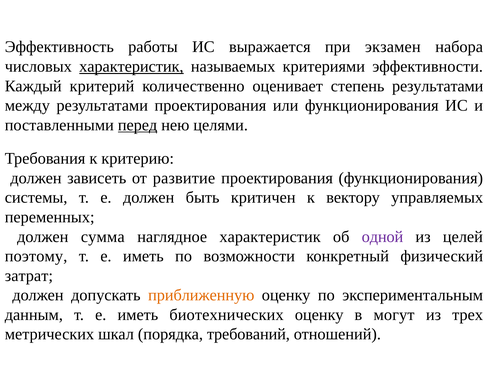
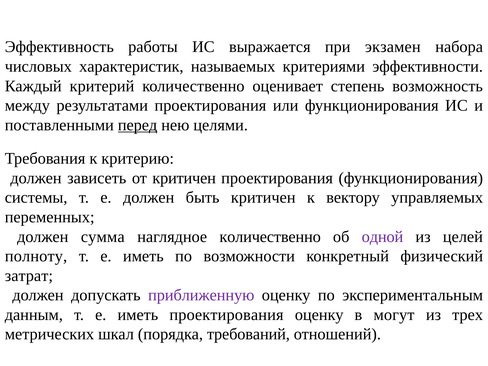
характеристик at (131, 66) underline: present -> none
степень результатами: результатами -> возможность
от развитие: развитие -> критичен
наглядное характеристик: характеристик -> количественно
поэтому: поэтому -> полноту
приближенную colour: orange -> purple
иметь биотехнических: биотехнических -> проектирования
